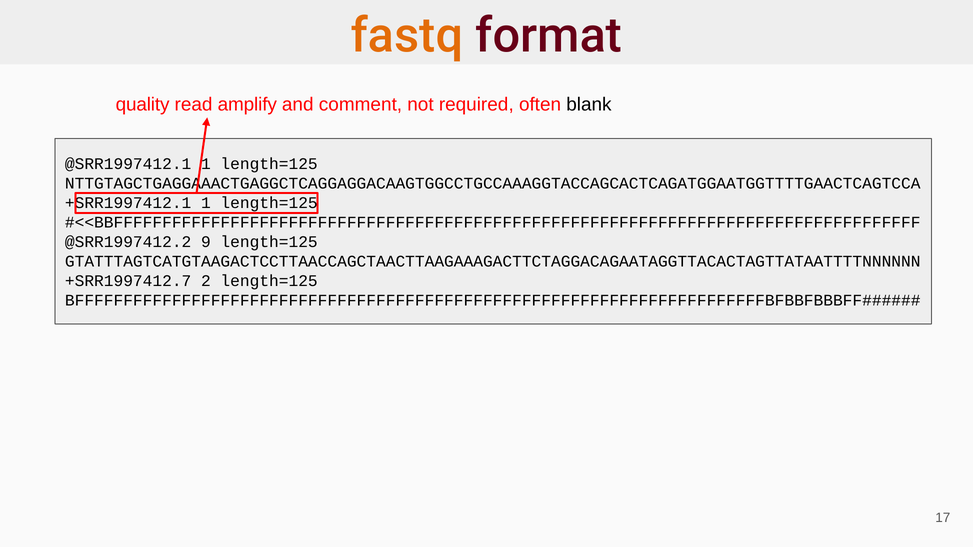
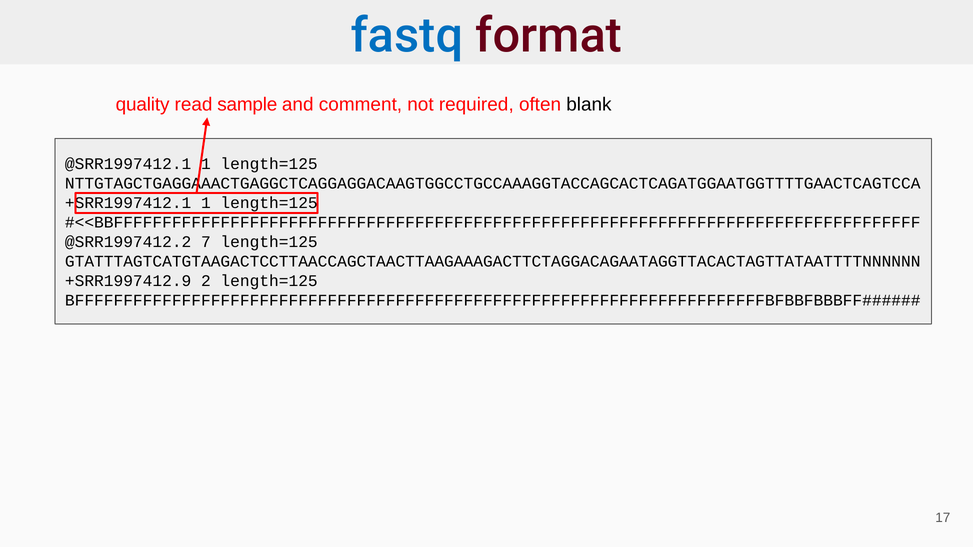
fastq colour: orange -> blue
amplify: amplify -> sample
9: 9 -> 7
+SRR1997412.7: +SRR1997412.7 -> +SRR1997412.9
